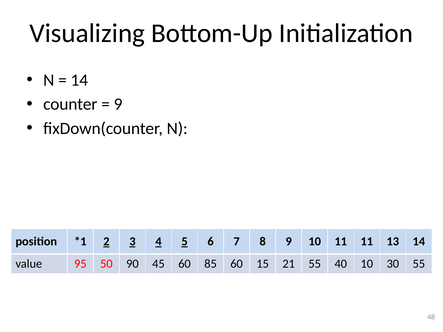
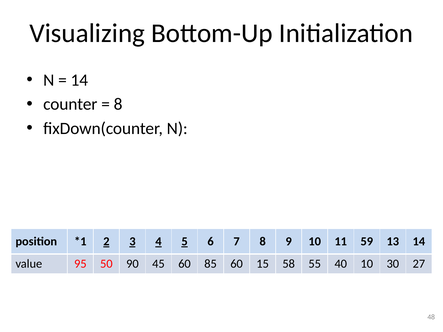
9 at (118, 104): 9 -> 8
11 11: 11 -> 59
21: 21 -> 58
30 55: 55 -> 27
